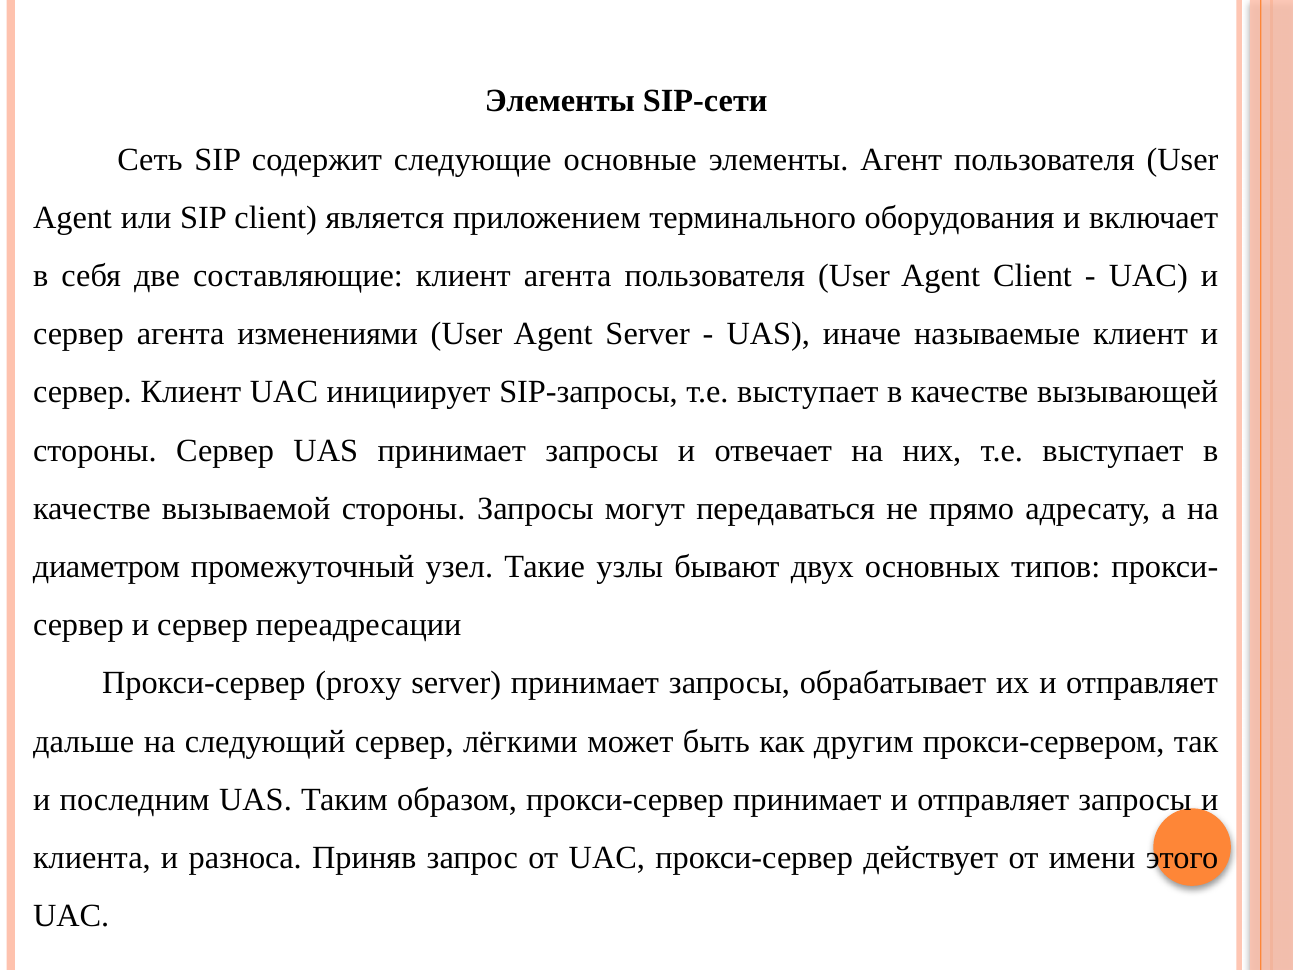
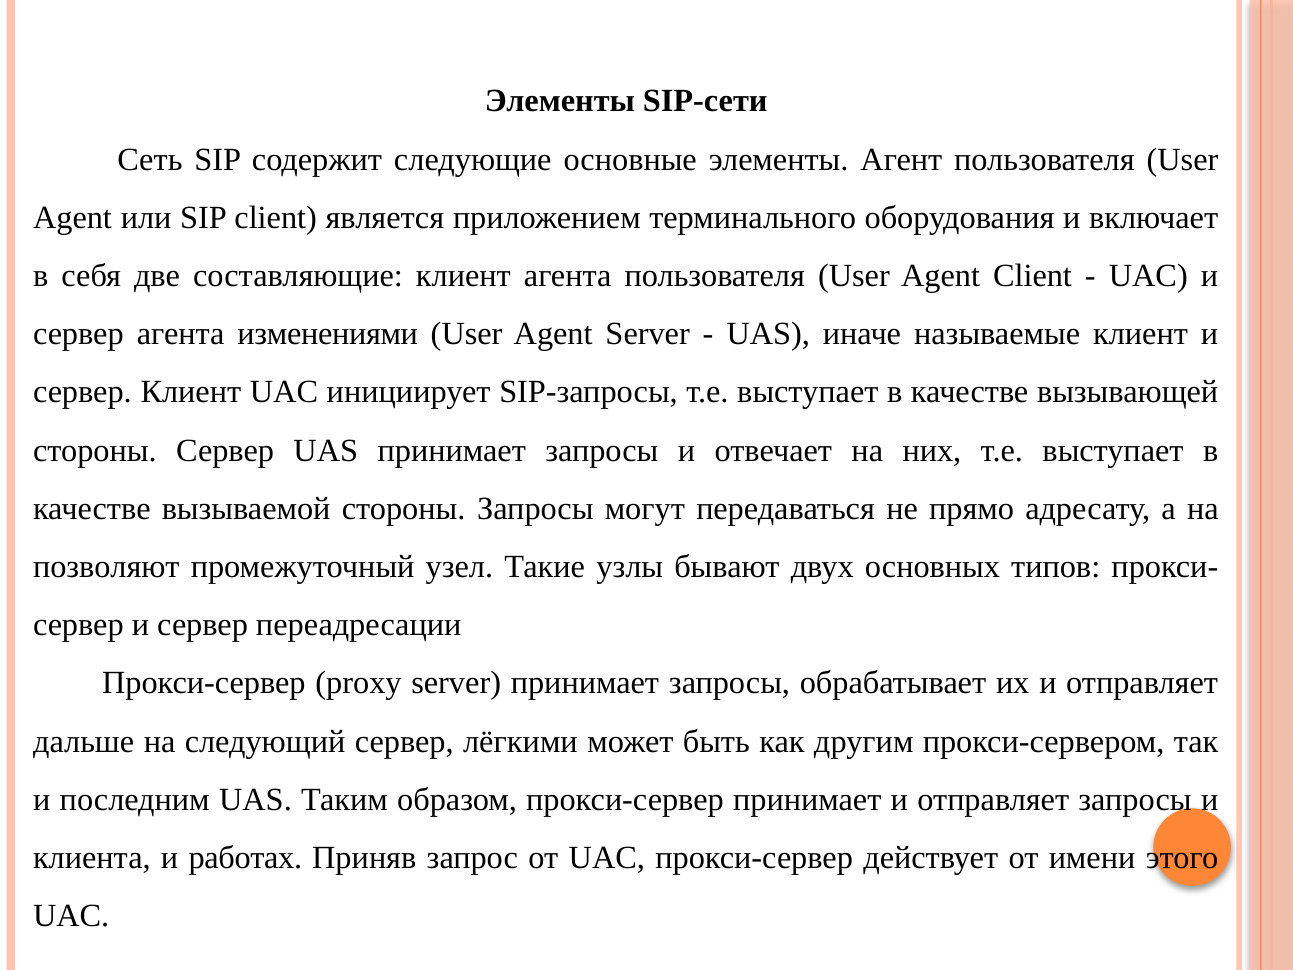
диаметром: диаметром -> позволяют
разноса: разноса -> работах
